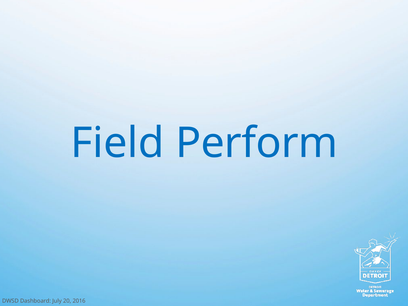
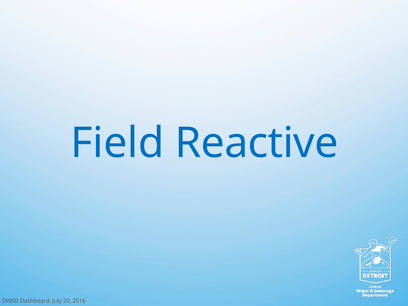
Perform: Perform -> Reactive
